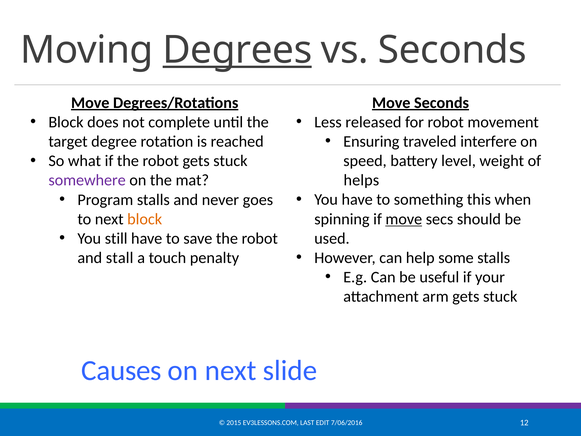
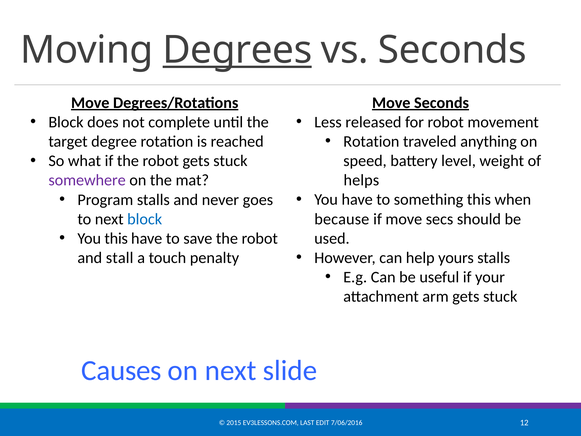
Ensuring at (371, 141): Ensuring -> Rotation
interfere: interfere -> anything
block at (145, 219) colour: orange -> blue
spinning: spinning -> because
move at (404, 219) underline: present -> none
You still: still -> this
some: some -> yours
